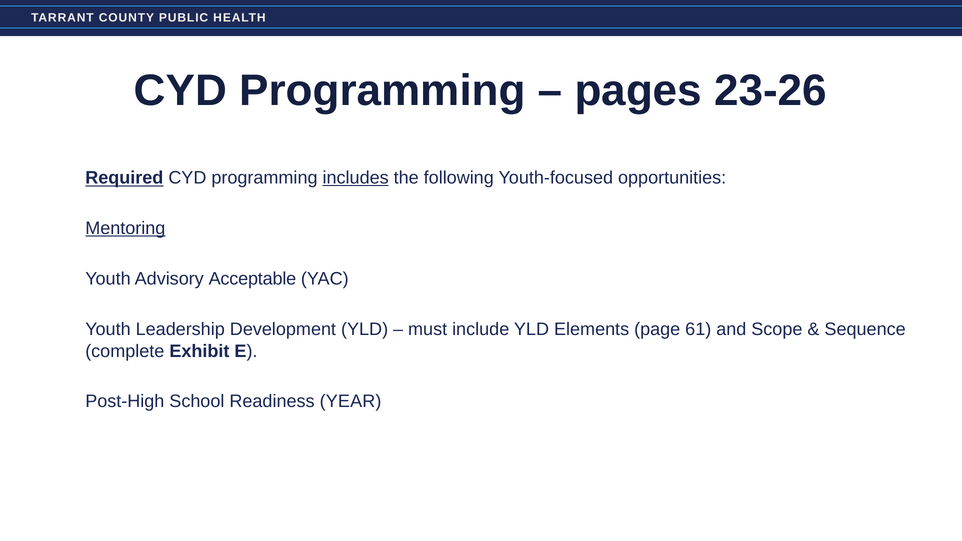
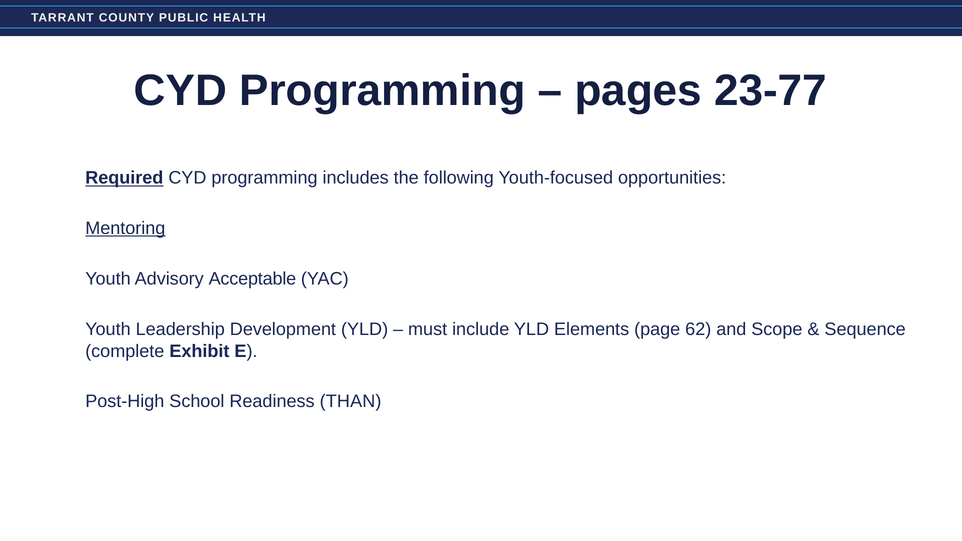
23-26: 23-26 -> 23-77
includes underline: present -> none
61: 61 -> 62
YEAR: YEAR -> THAN
